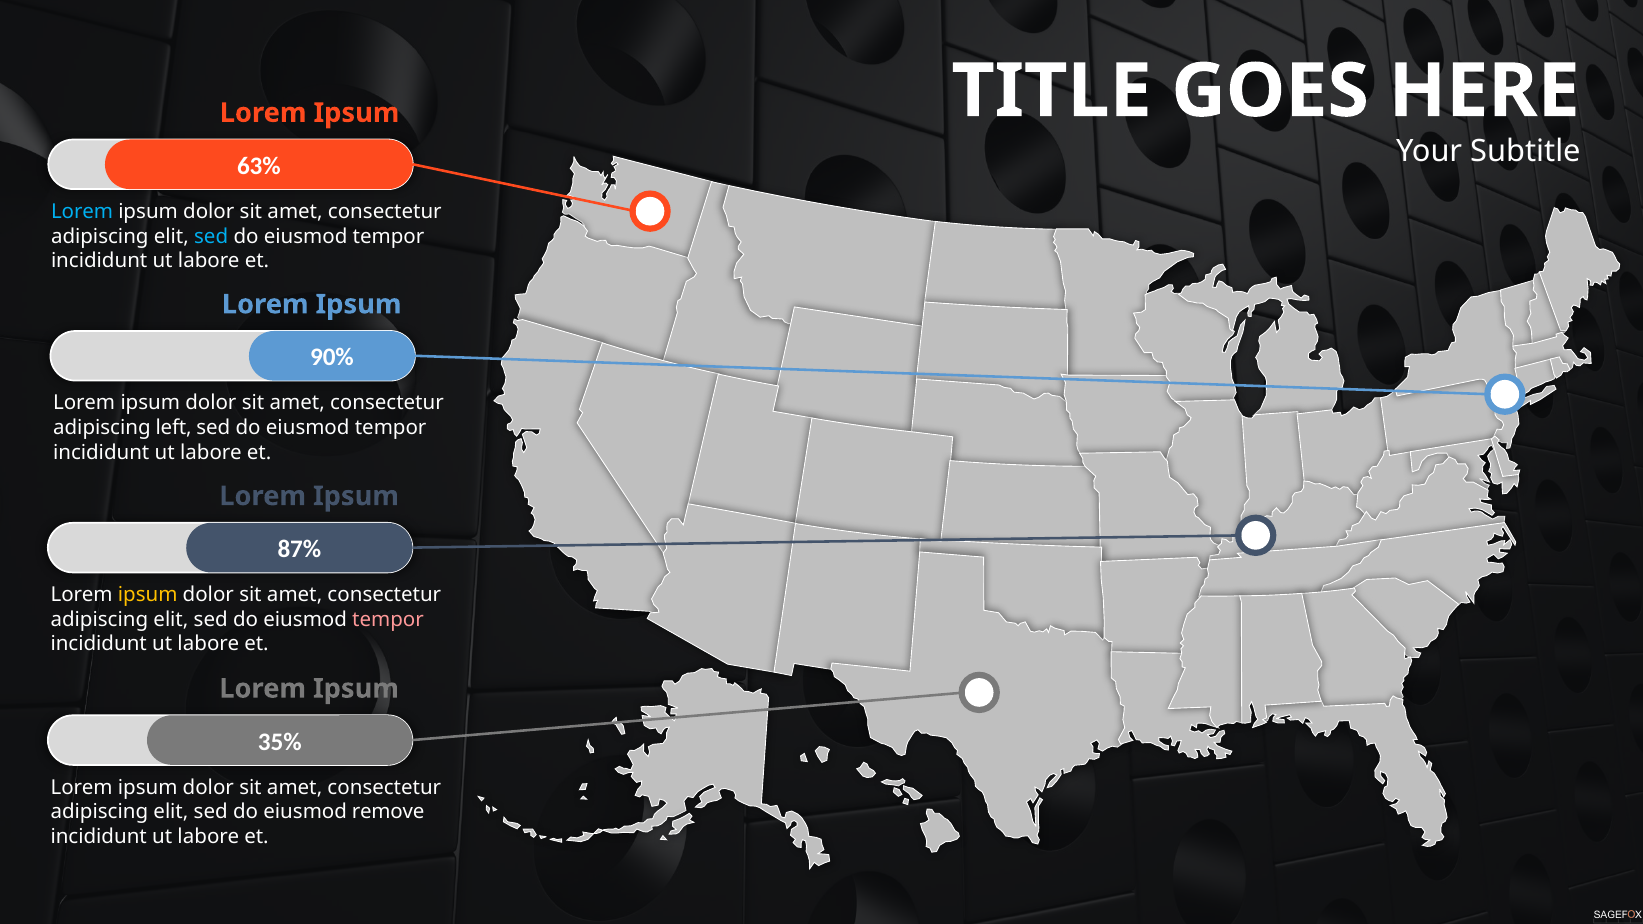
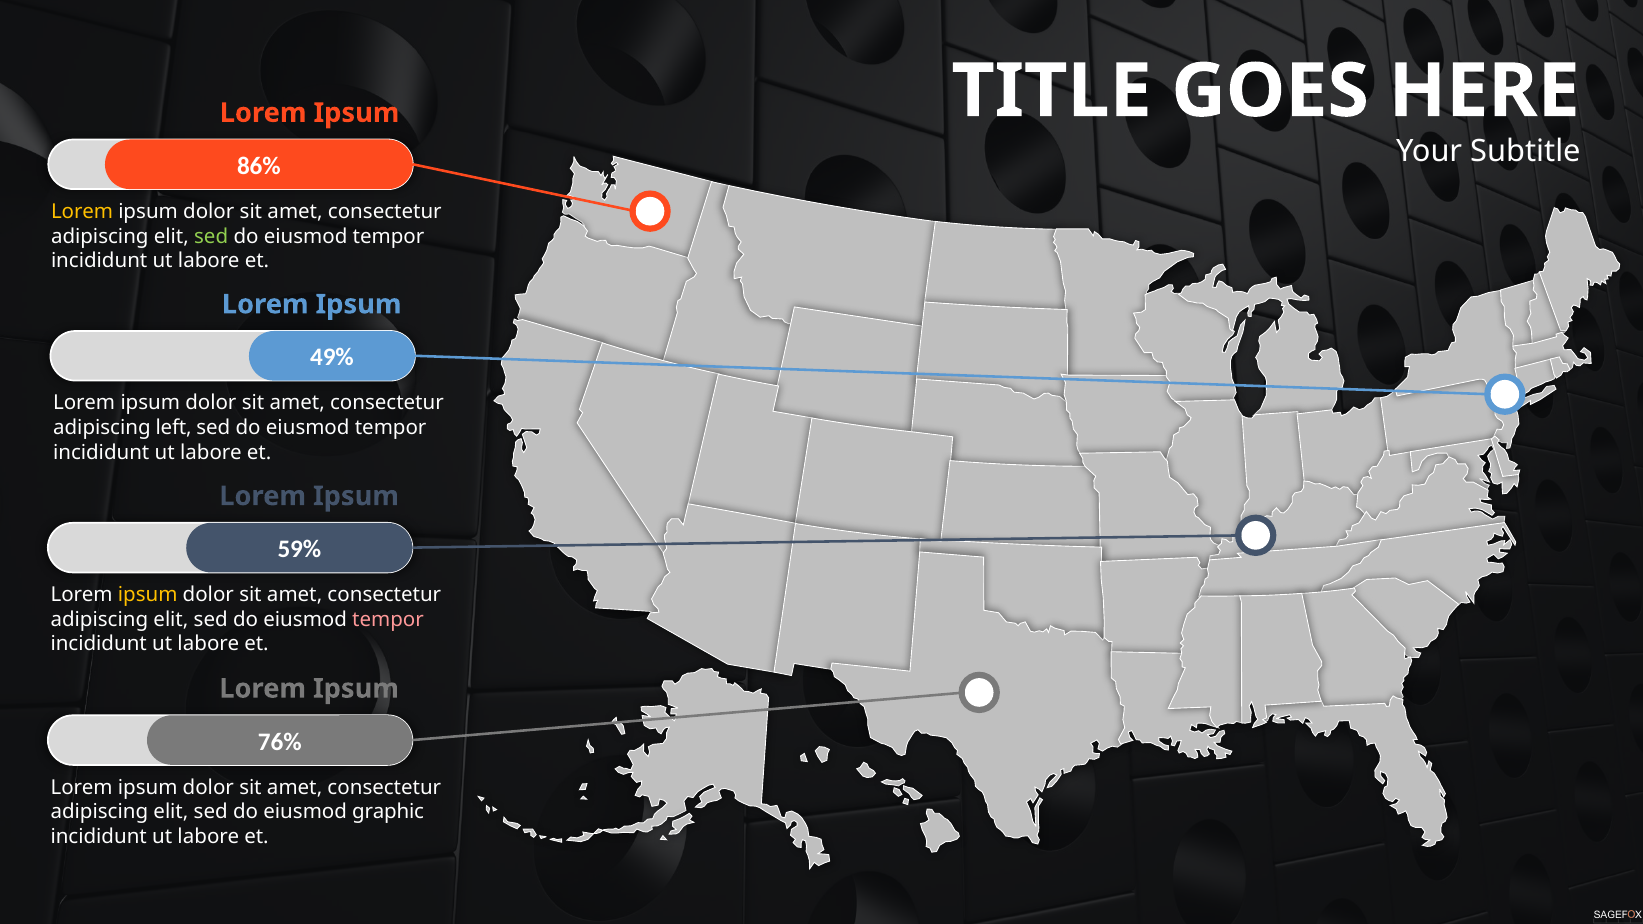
63%: 63% -> 86%
Lorem at (82, 212) colour: light blue -> yellow
sed at (211, 236) colour: light blue -> light green
90%: 90% -> 49%
87%: 87% -> 59%
35%: 35% -> 76%
remove: remove -> graphic
